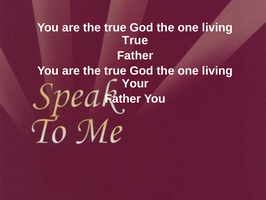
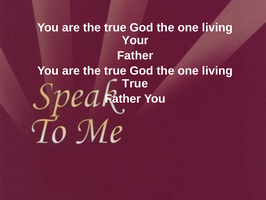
True at (135, 40): True -> Your
Your at (135, 83): Your -> True
